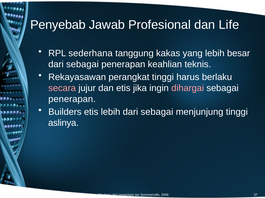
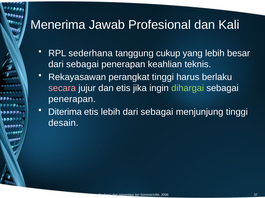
Penyebab: Penyebab -> Menerima
Life: Life -> Kali
kakas: kakas -> cukup
dihargai colour: pink -> light green
Builders: Builders -> Diterima
aslinya: aslinya -> desain
